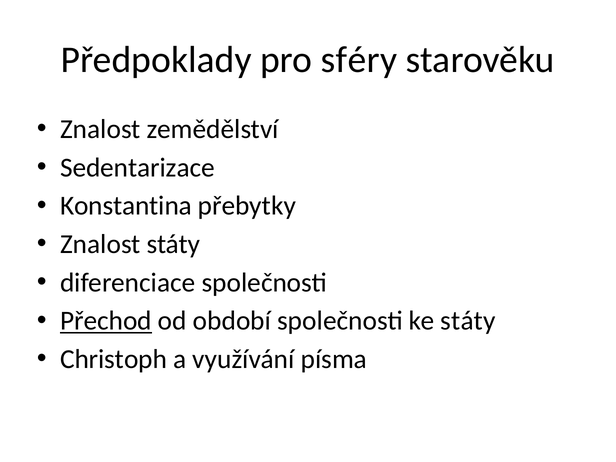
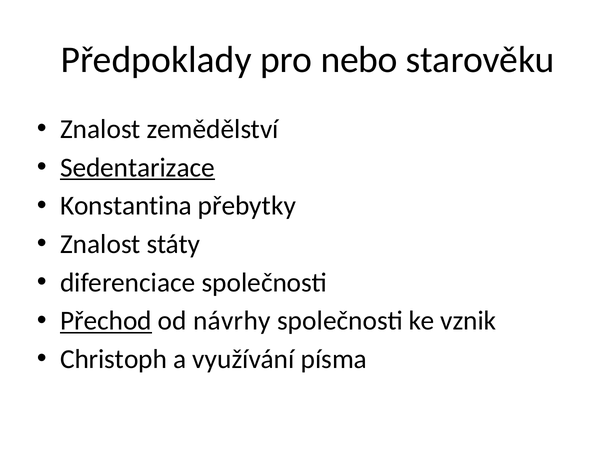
sféry: sféry -> nebo
Sedentarizace underline: none -> present
období: období -> návrhy
ke státy: státy -> vznik
